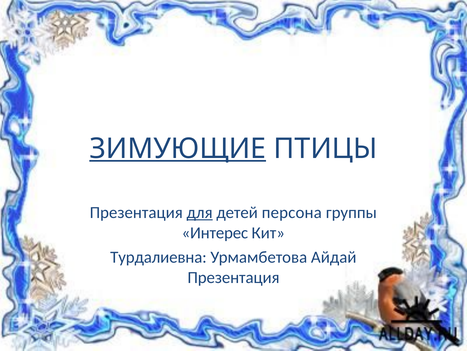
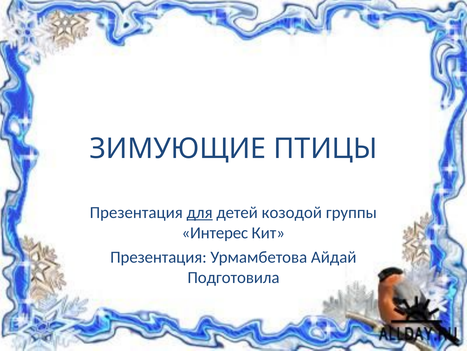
ЗИМУЮЩИЕ underline: present -> none
персона: персона -> козодой
Турдалиевна at (158, 257): Турдалиевна -> Презентация
Презентация at (233, 277): Презентация -> Подготовила
